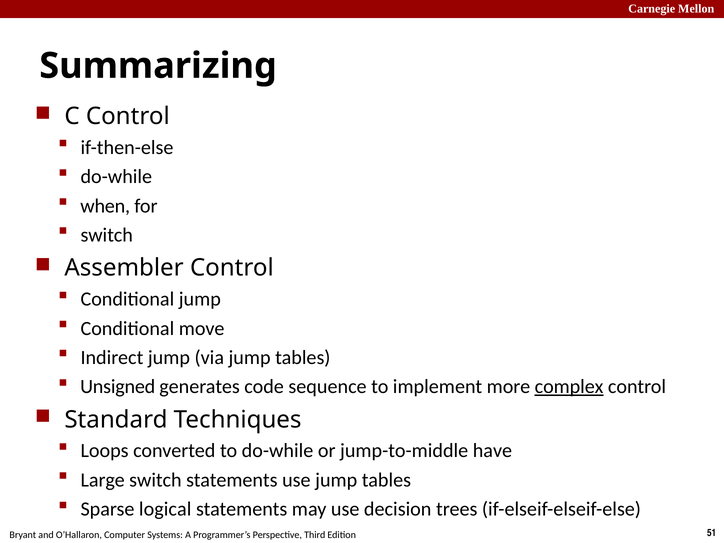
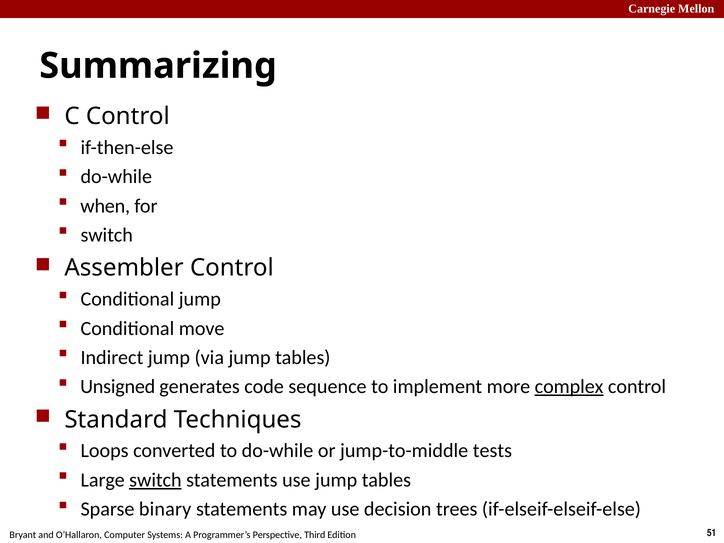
have: have -> tests
switch at (155, 480) underline: none -> present
logical: logical -> binary
